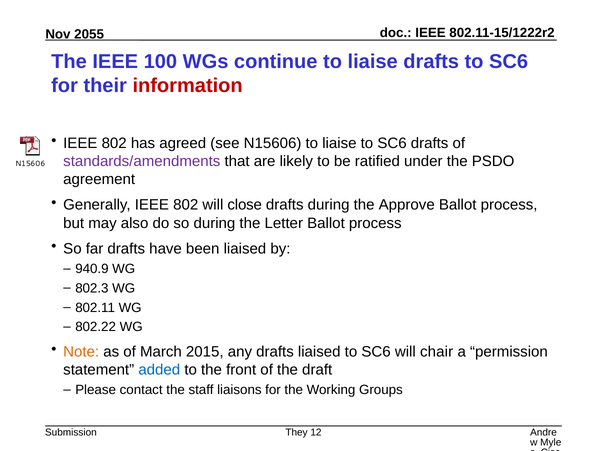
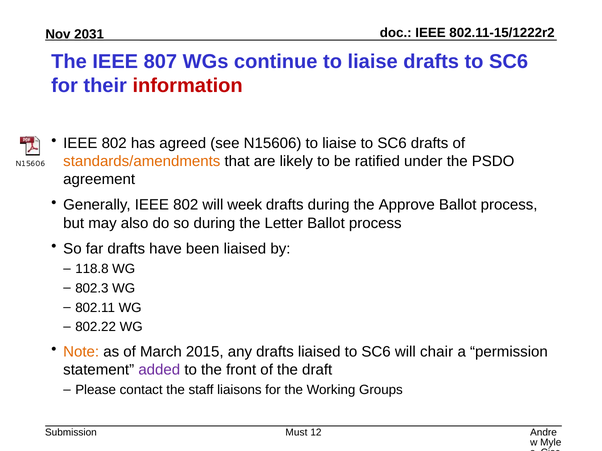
2055: 2055 -> 2031
100: 100 -> 807
standards/amendments colour: purple -> orange
close: close -> week
940.9: 940.9 -> 118.8
added colour: blue -> purple
They: They -> Must
